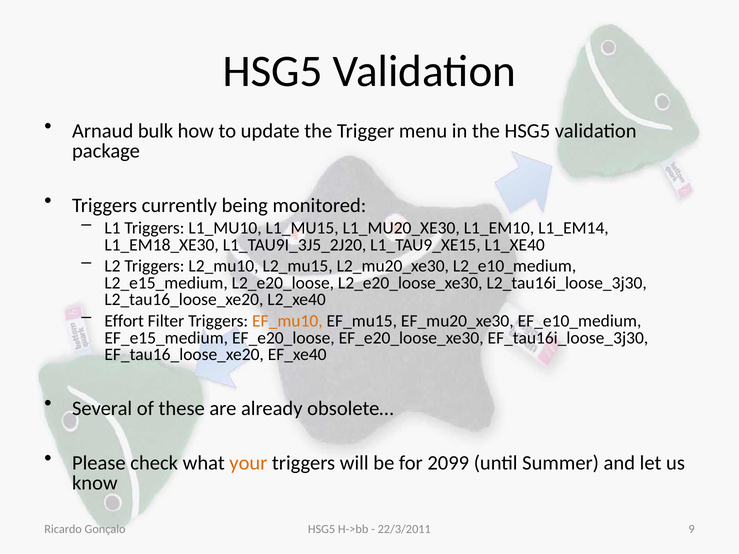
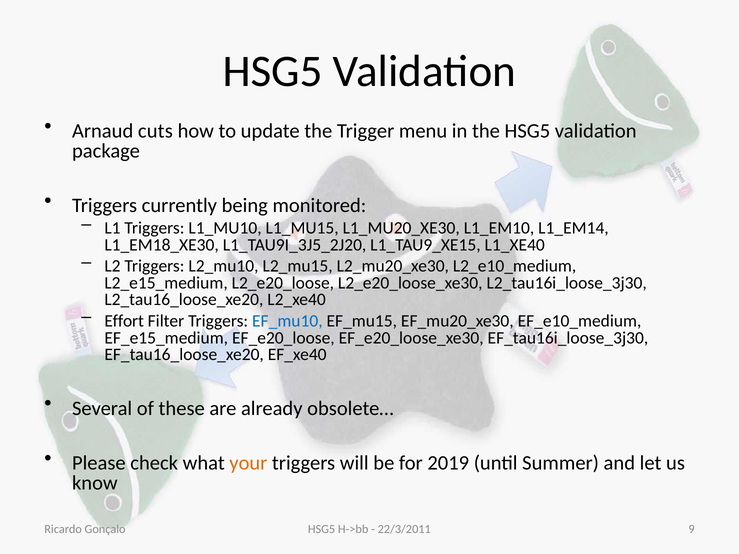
bulk: bulk -> cuts
EF_mu10 colour: orange -> blue
2099: 2099 -> 2019
